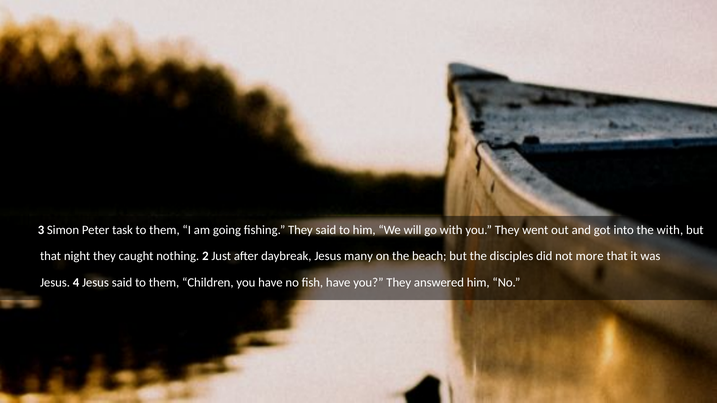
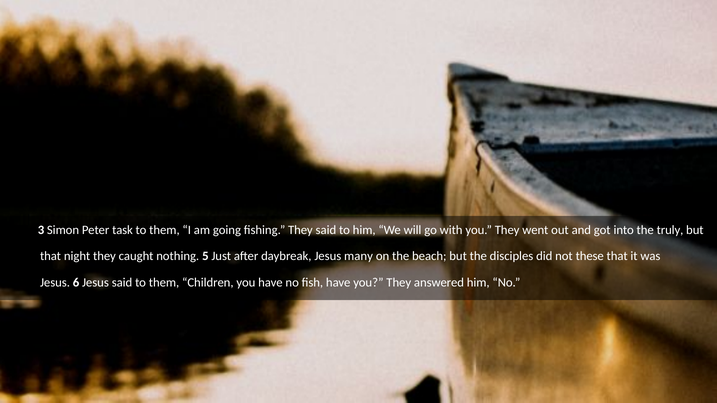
the with: with -> truly
2: 2 -> 5
more: more -> these
4: 4 -> 6
